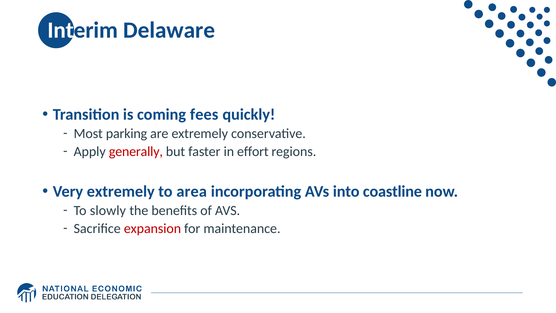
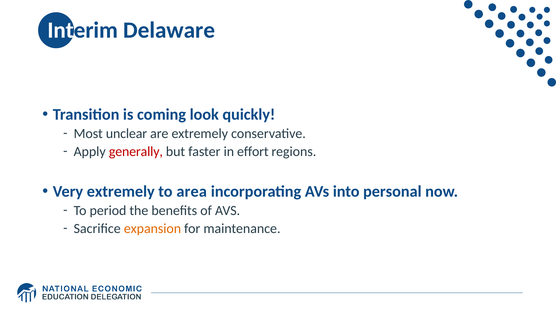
fees: fees -> look
parking: parking -> unclear
coastline: coastline -> personal
slowly: slowly -> period
expansion colour: red -> orange
